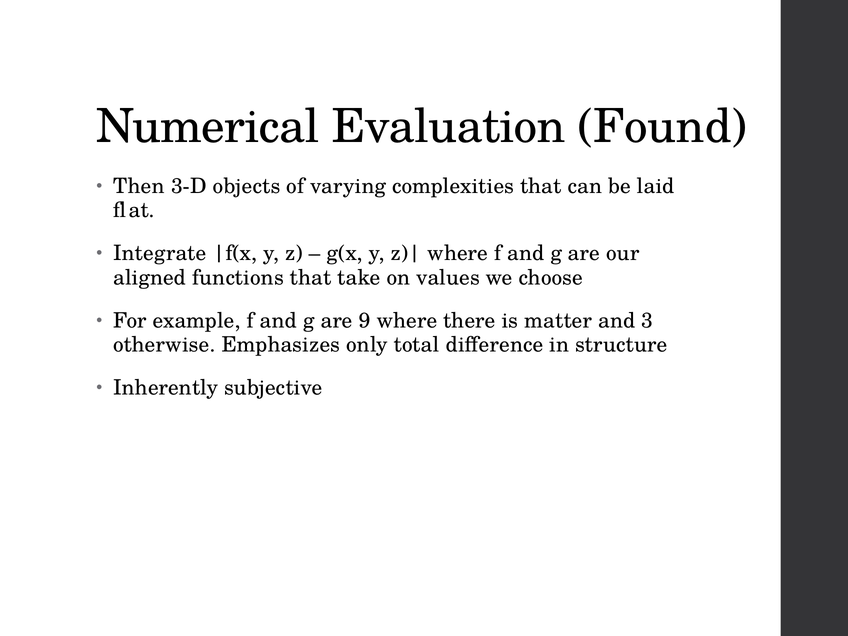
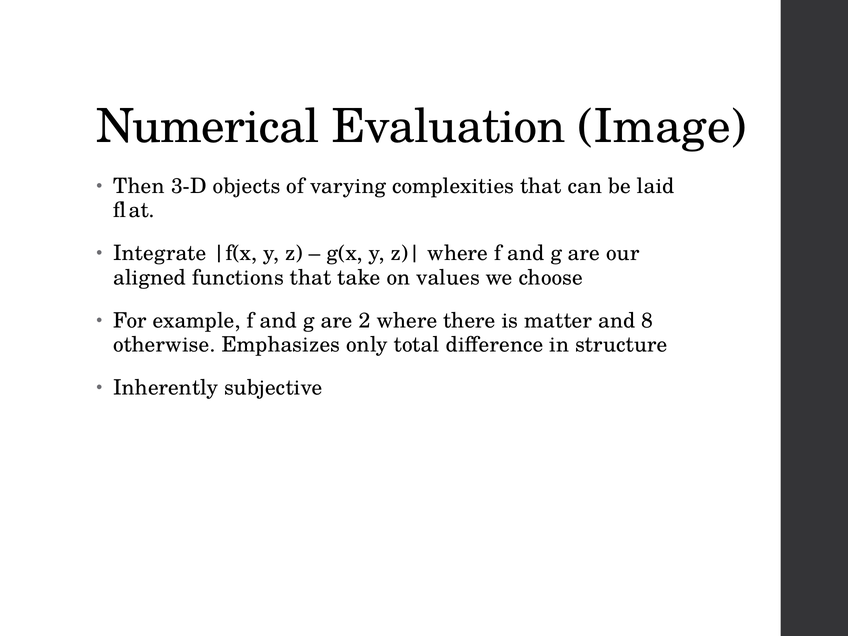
Found: Found -> Image
9: 9 -> 2
3: 3 -> 8
